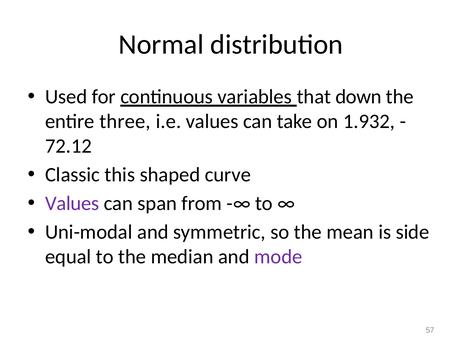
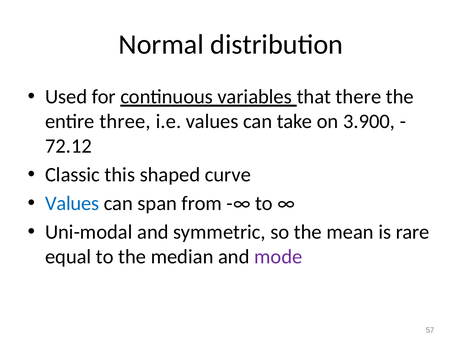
down: down -> there
1.932: 1.932 -> 3.900
Values at (72, 204) colour: purple -> blue
side: side -> rare
